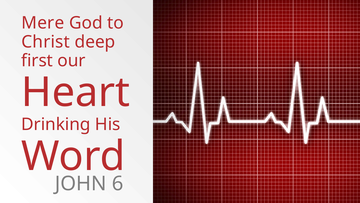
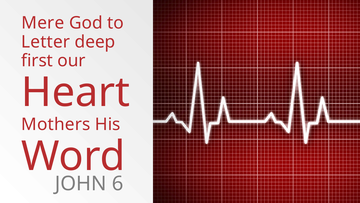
Christ: Christ -> Letter
Drinking: Drinking -> Mothers
